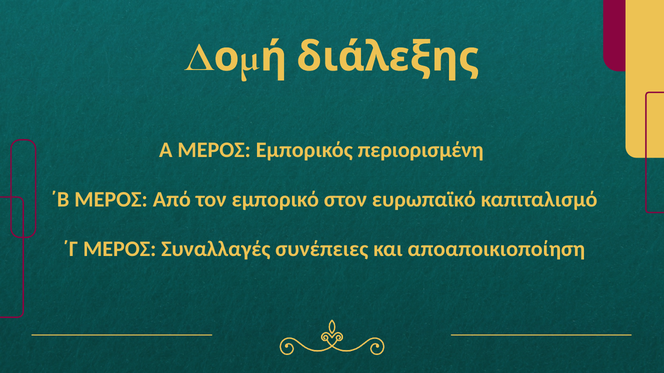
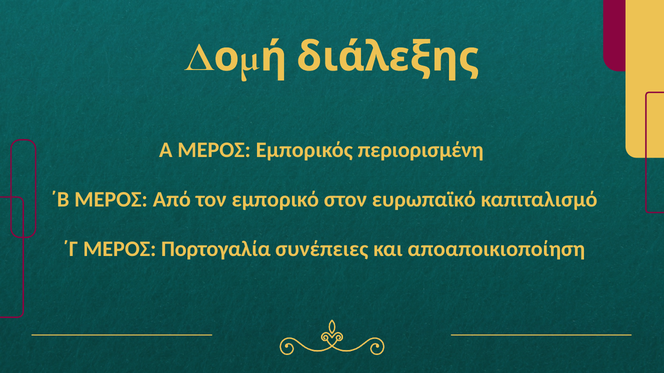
Συναλλαγές: Συναλλαγές -> Πορτογαλία
